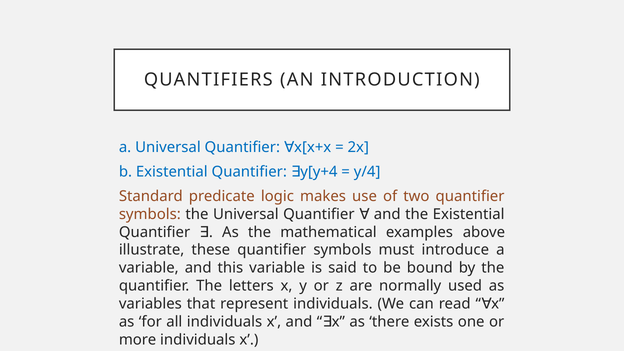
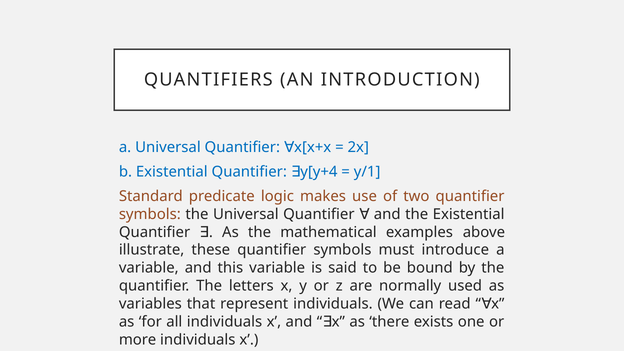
y/4: y/4 -> y/1
